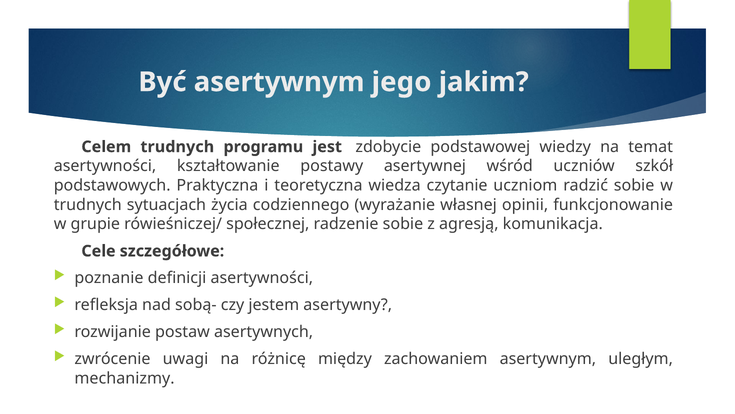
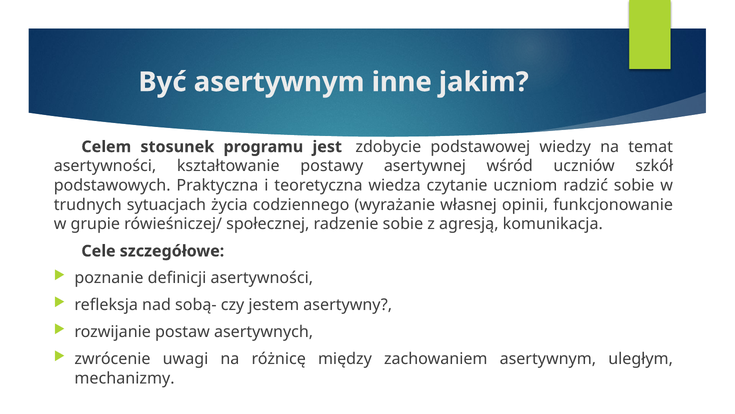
jego: jego -> inne
Celem trudnych: trudnych -> stosunek
